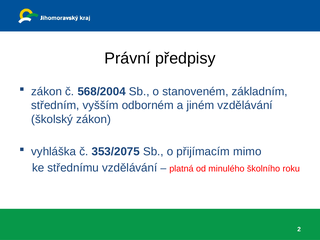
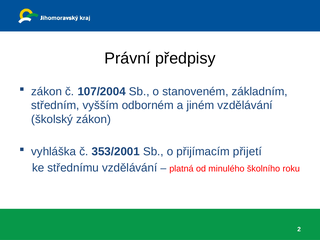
568/2004: 568/2004 -> 107/2004
353/2075: 353/2075 -> 353/2001
mimo: mimo -> přijetí
